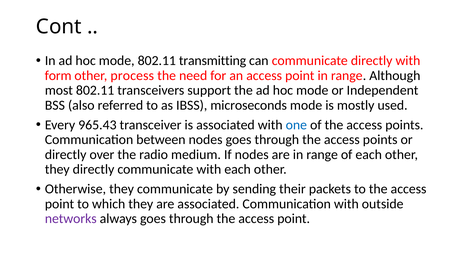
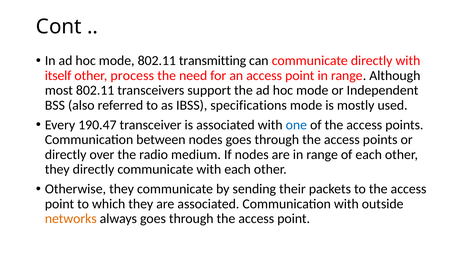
form: form -> itself
microseconds: microseconds -> specifications
965.43: 965.43 -> 190.47
networks colour: purple -> orange
